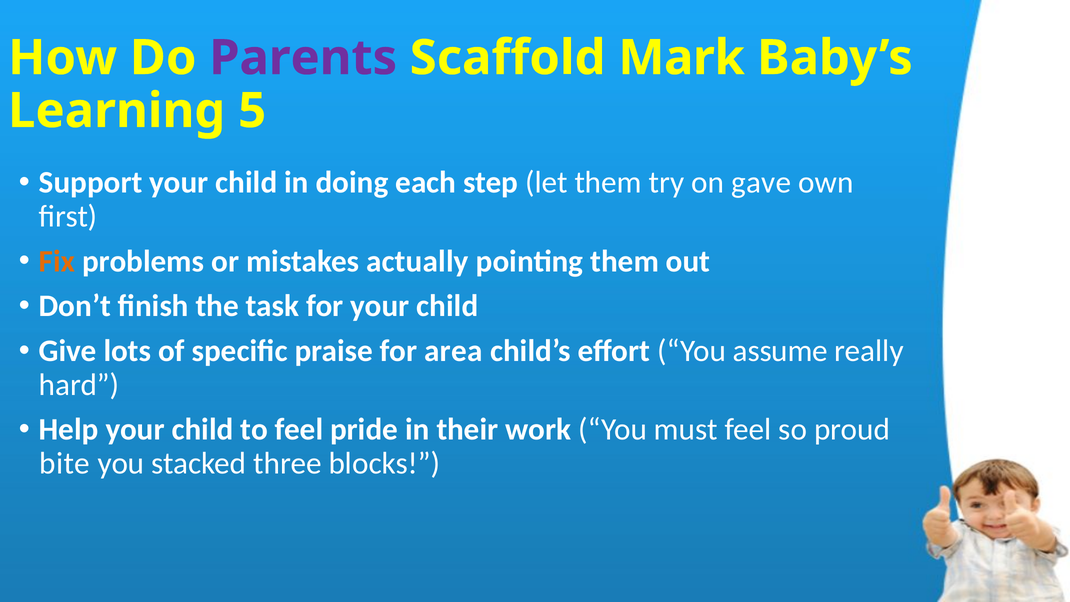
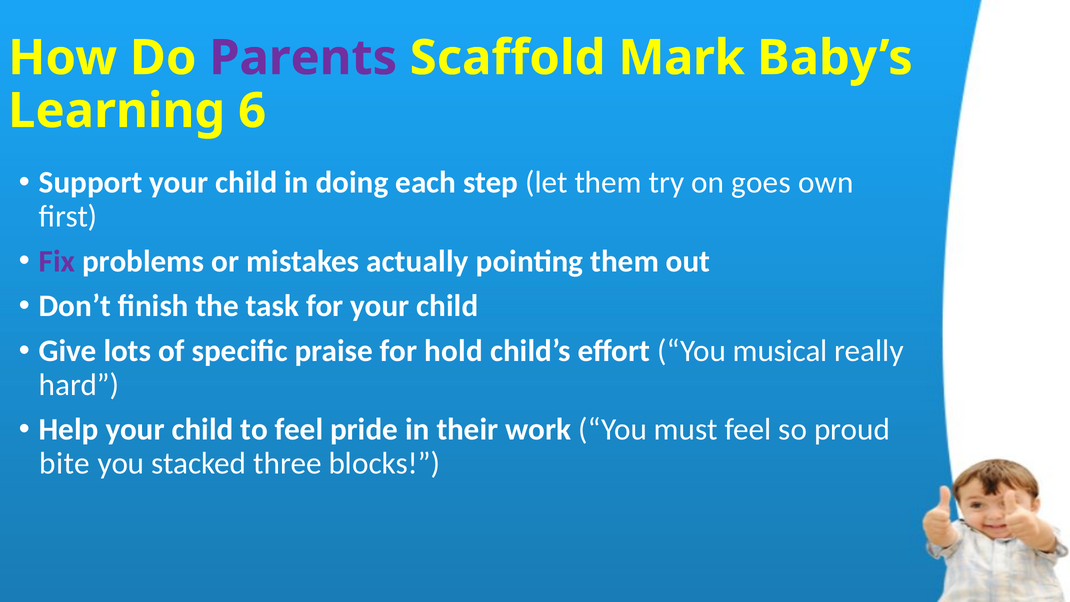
5: 5 -> 6
gave: gave -> goes
Fix colour: orange -> purple
area: area -> hold
assume: assume -> musical
